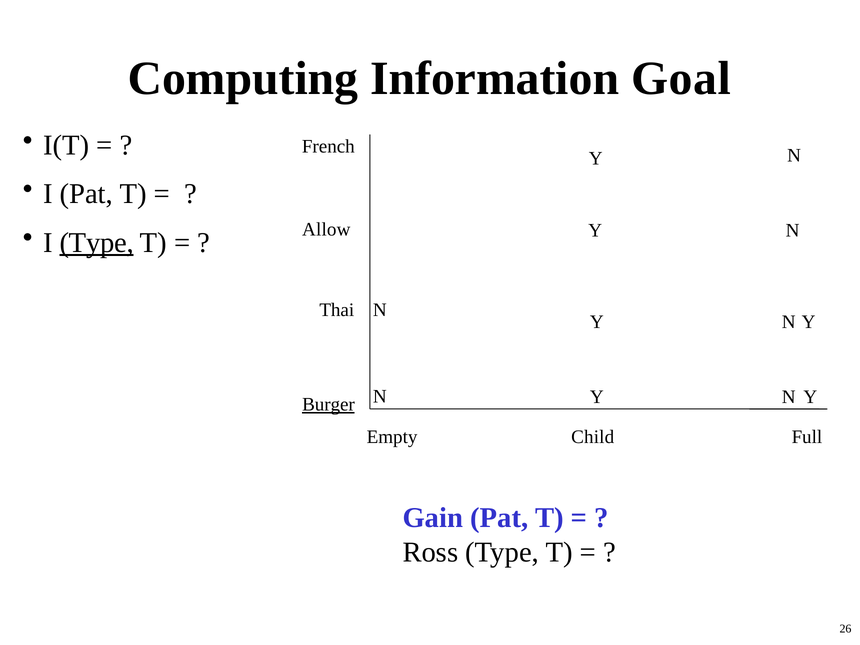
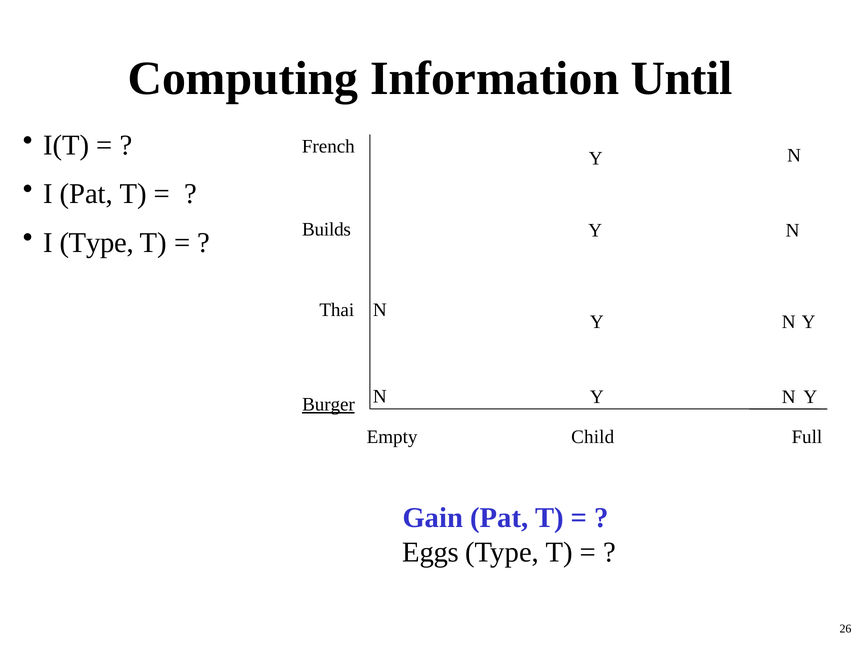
Goal: Goal -> Until
Allow: Allow -> Builds
Type at (97, 243) underline: present -> none
Ross: Ross -> Eggs
